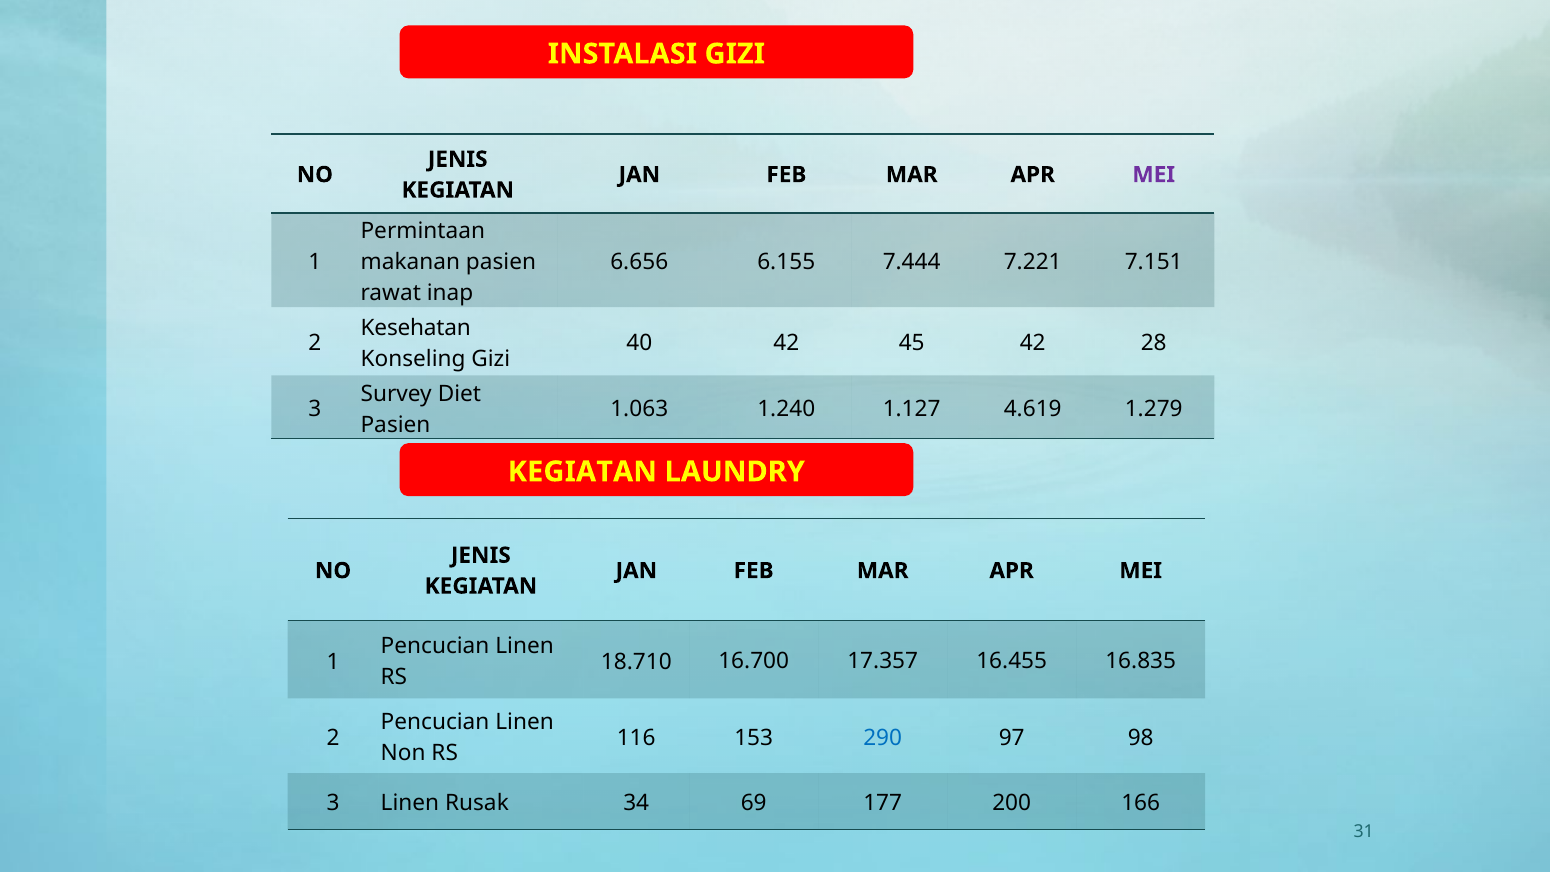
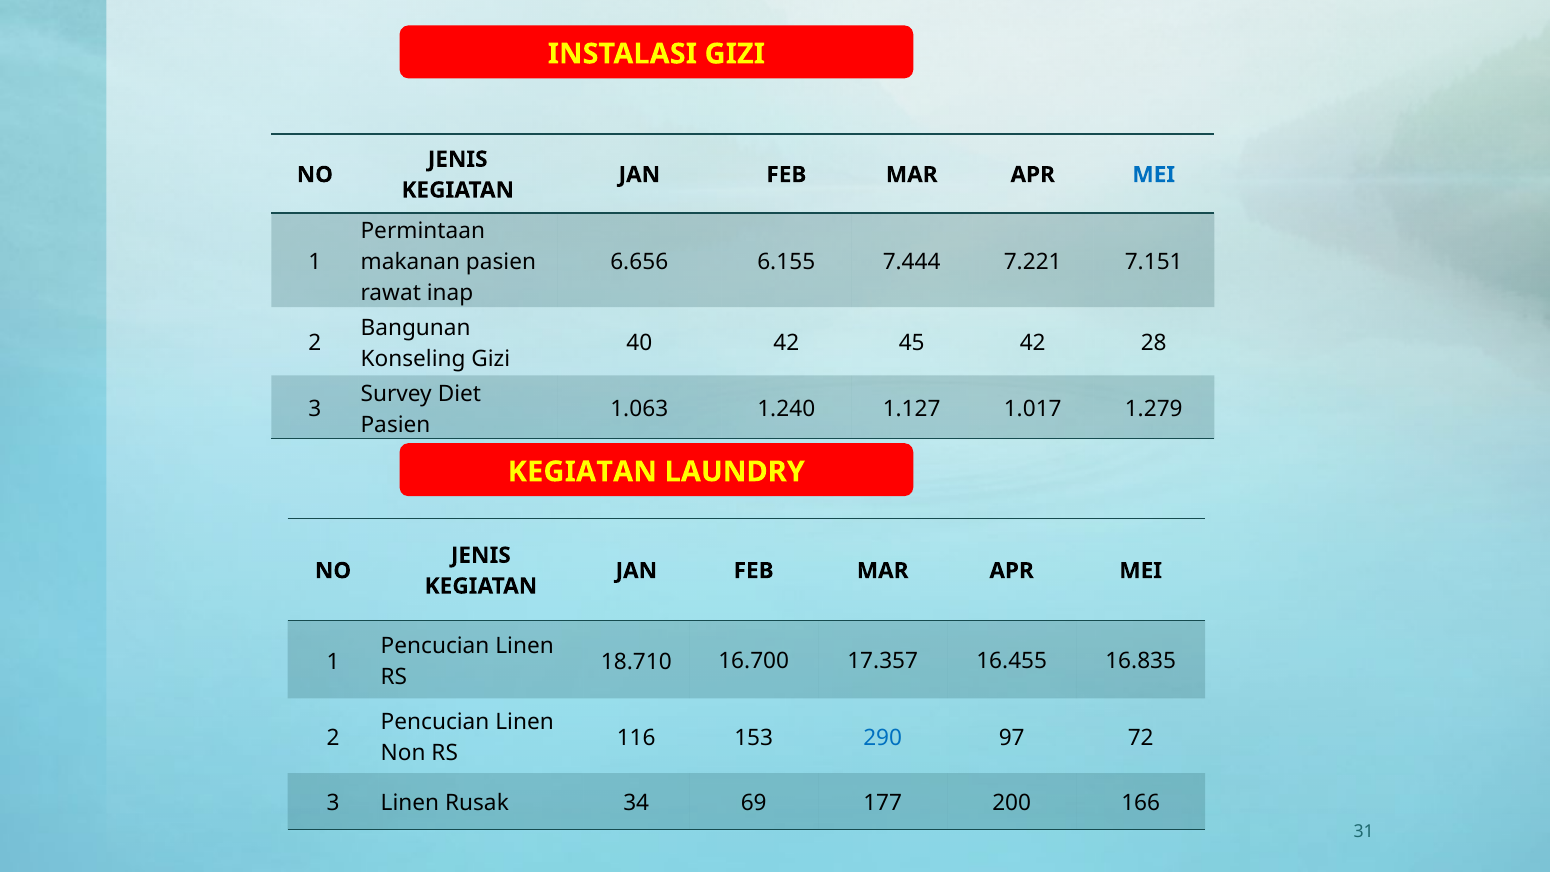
MEI at (1154, 175) colour: purple -> blue
Kesehatan: Kesehatan -> Bangunan
4.619: 4.619 -> 1.017
98: 98 -> 72
